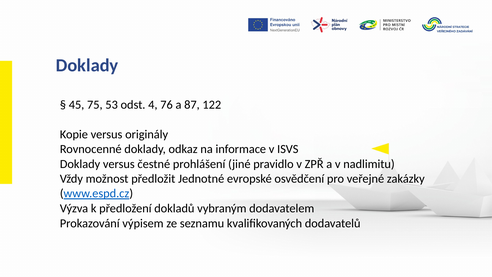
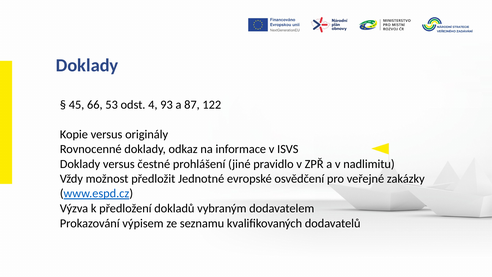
75: 75 -> 66
76: 76 -> 93
